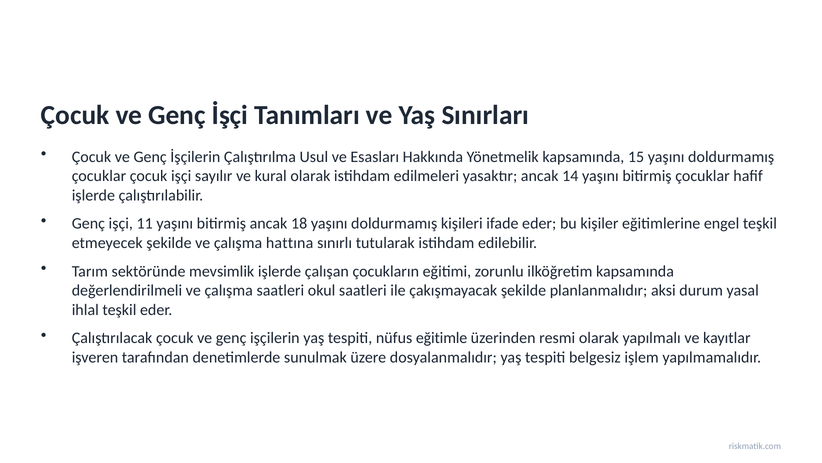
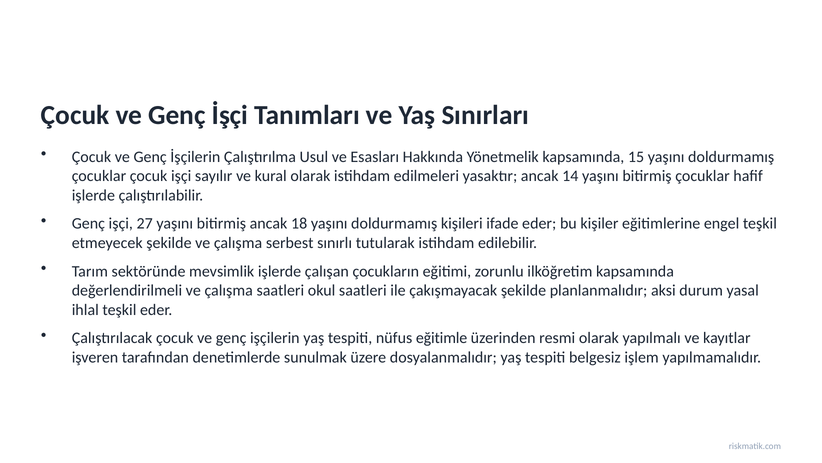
11: 11 -> 27
hattına: hattına -> serbest
